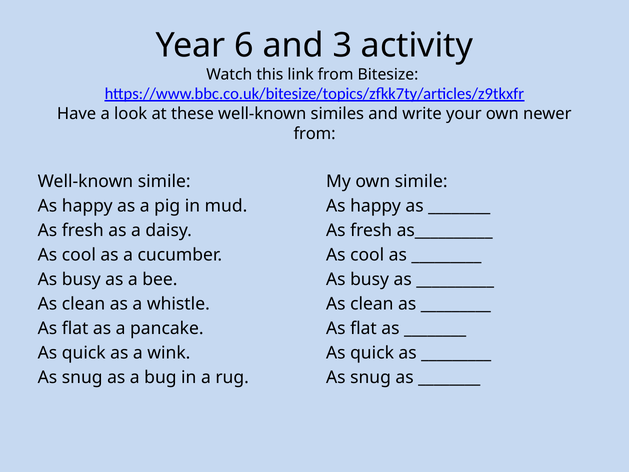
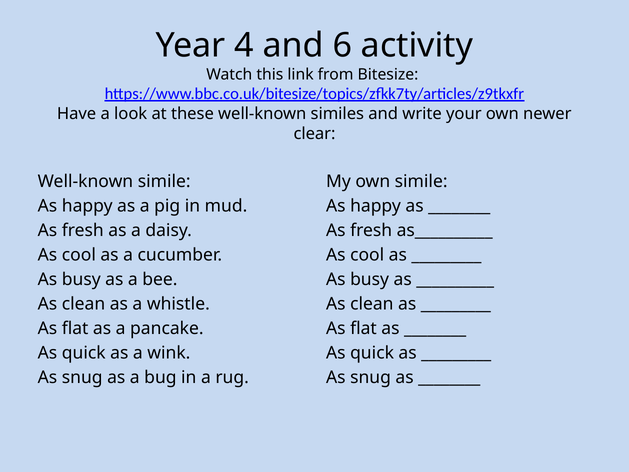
6: 6 -> 4
3: 3 -> 6
from at (315, 134): from -> clear
